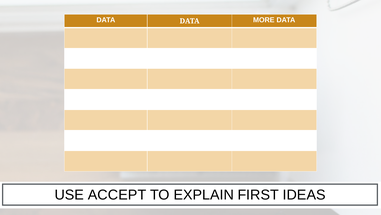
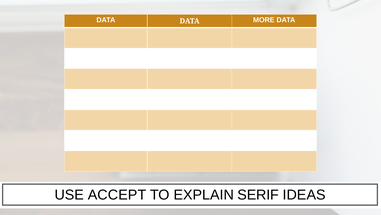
FIRST: FIRST -> SERIF
